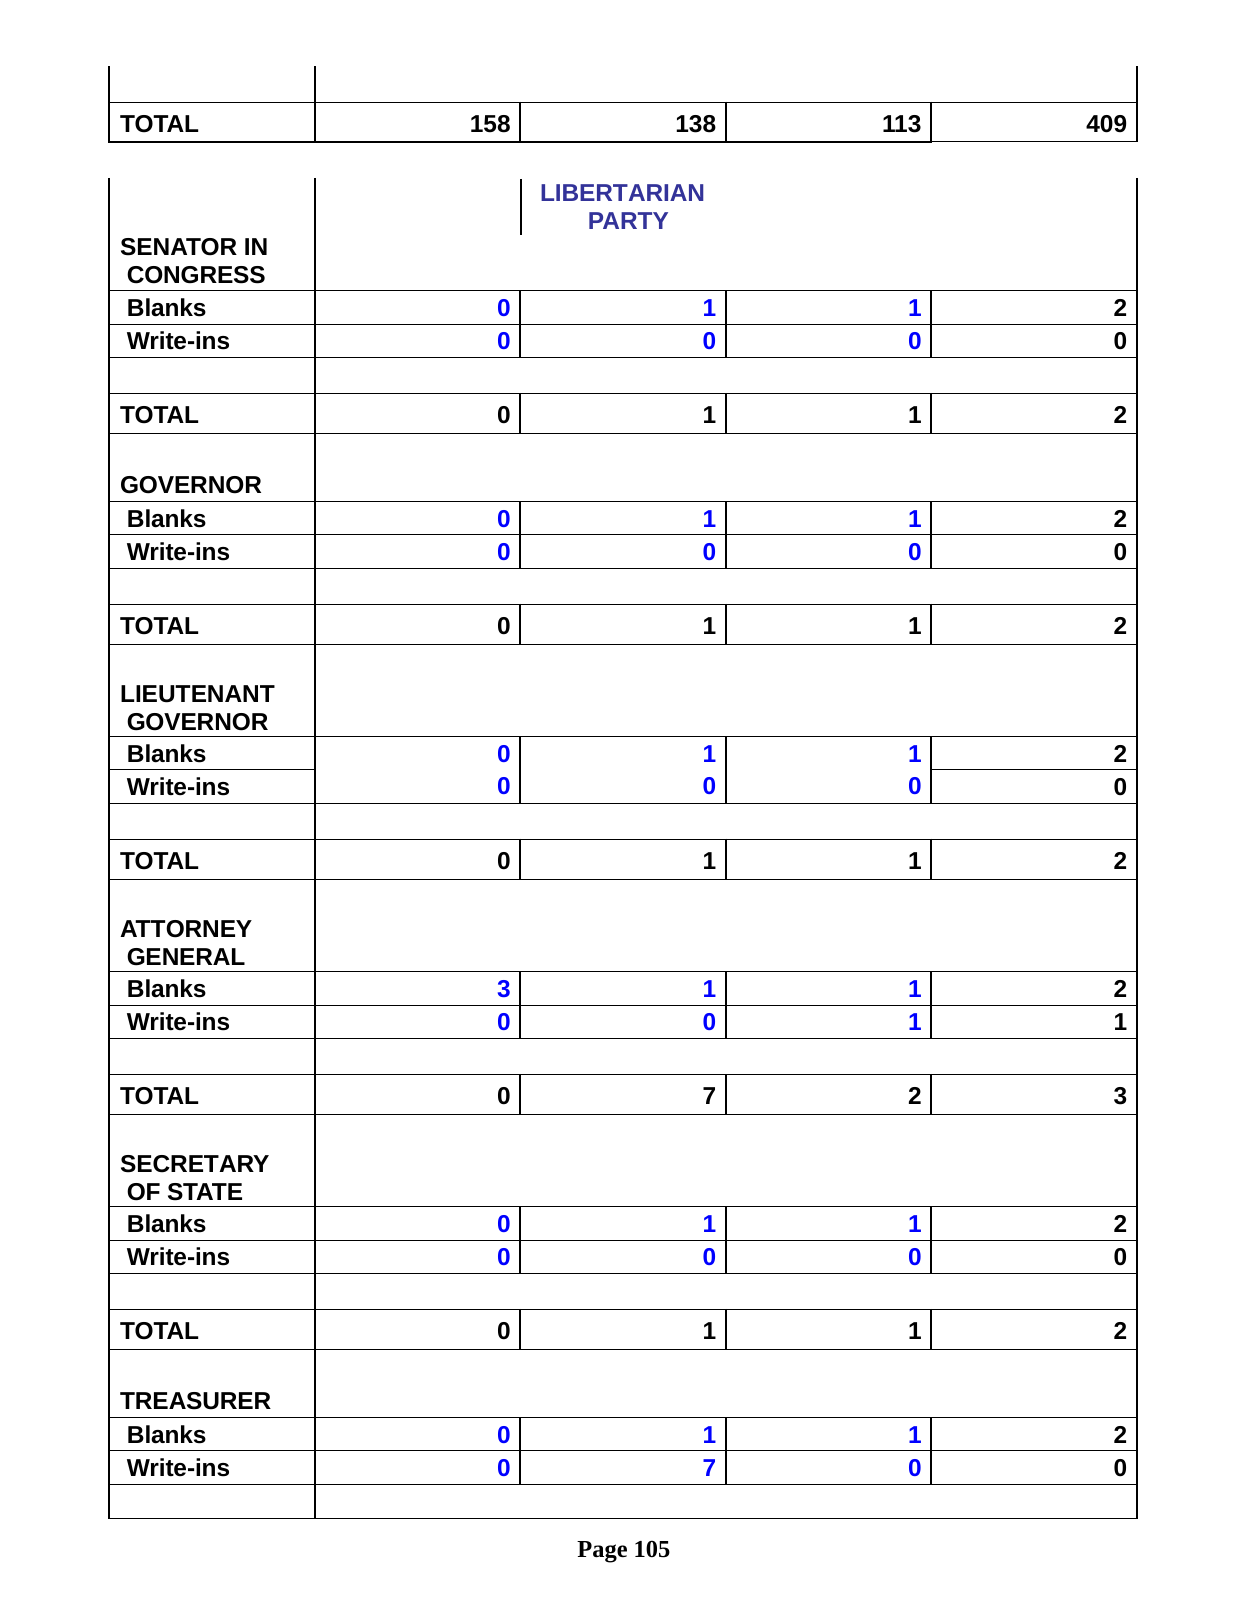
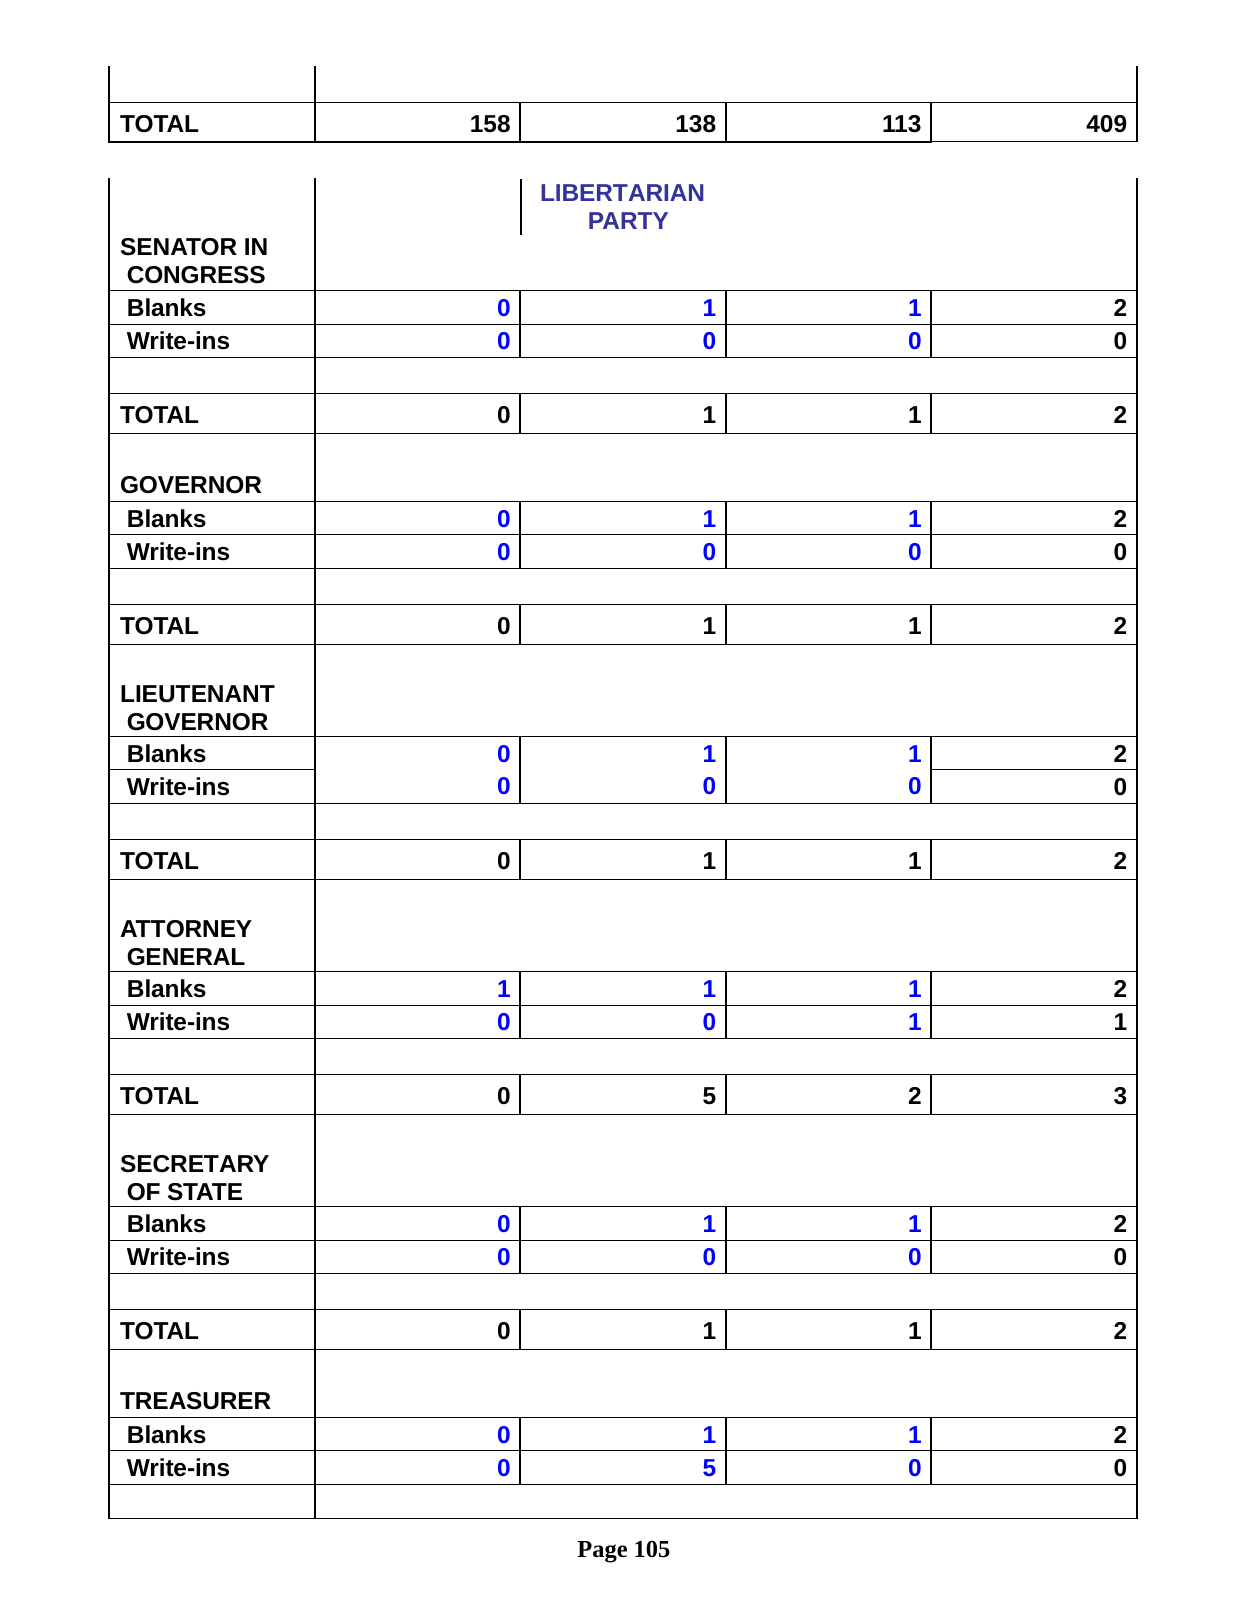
Blanks 3: 3 -> 1
TOTAL 0 7: 7 -> 5
Write-ins 0 7: 7 -> 5
